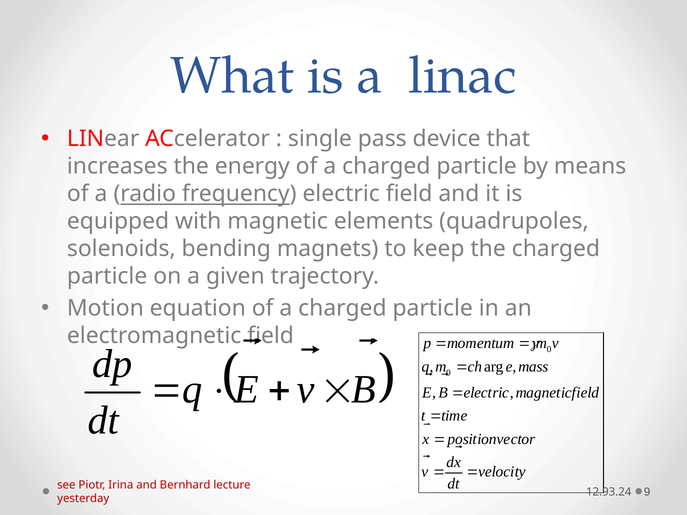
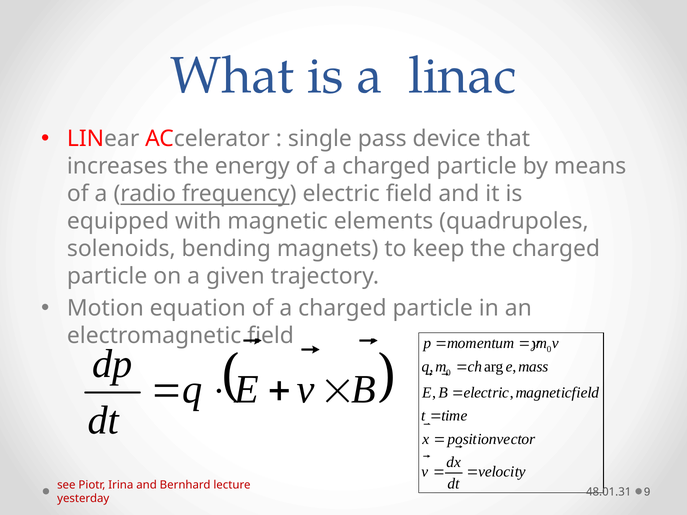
12.93.24: 12.93.24 -> 48.01.31
